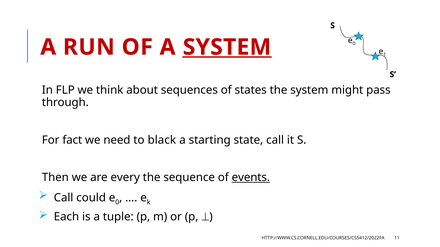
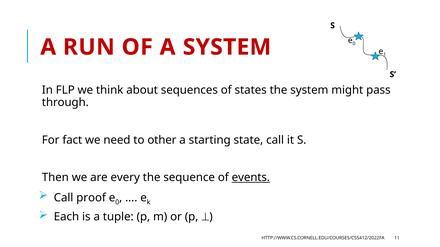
SYSTEM at (227, 47) underline: present -> none
black: black -> other
could: could -> proof
